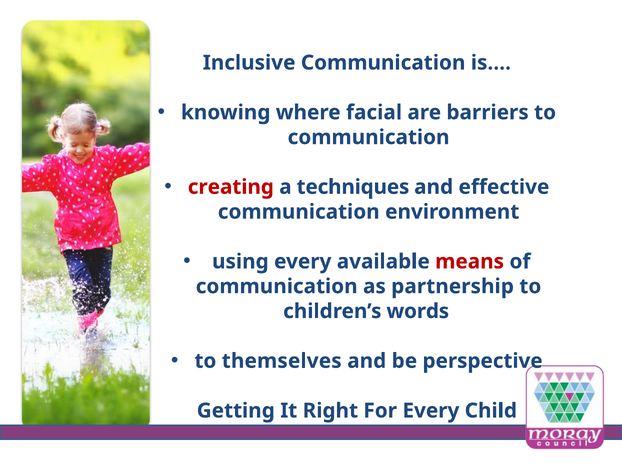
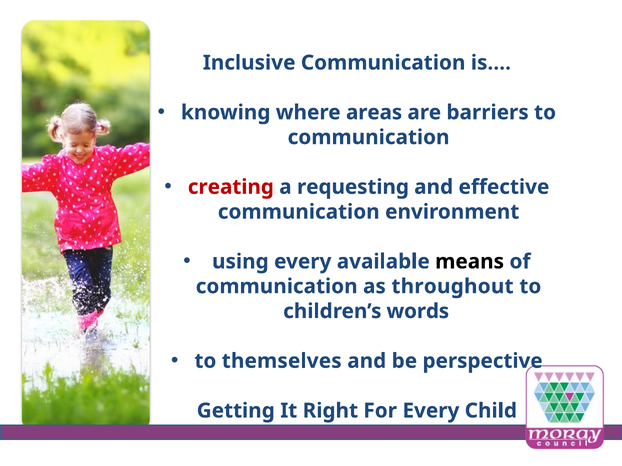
facial: facial -> areas
techniques: techniques -> requesting
means colour: red -> black
partnership: partnership -> throughout
